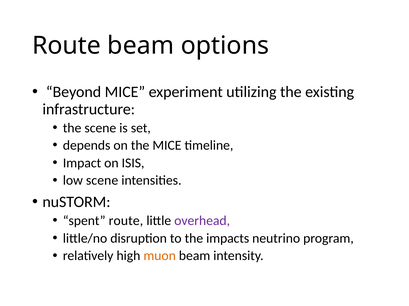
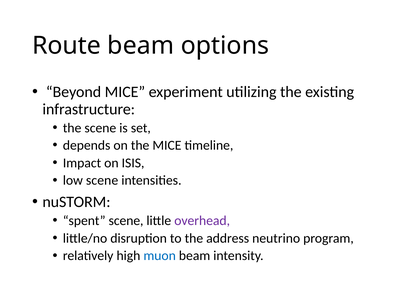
spent route: route -> scene
impacts: impacts -> address
muon colour: orange -> blue
